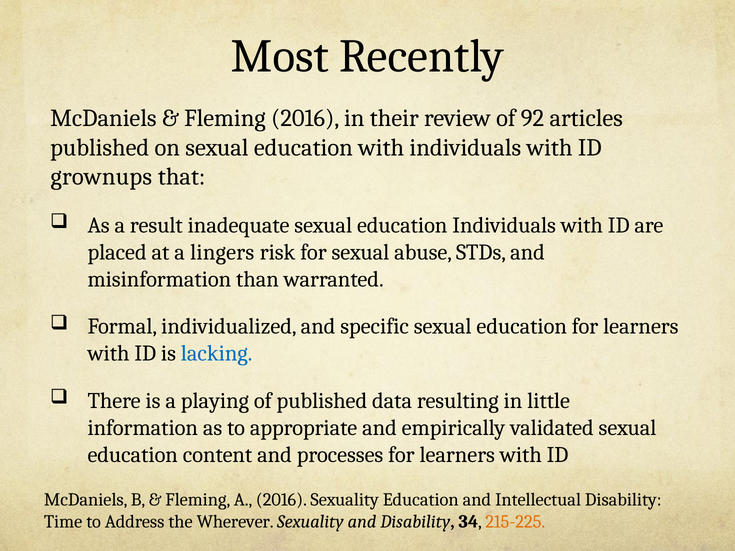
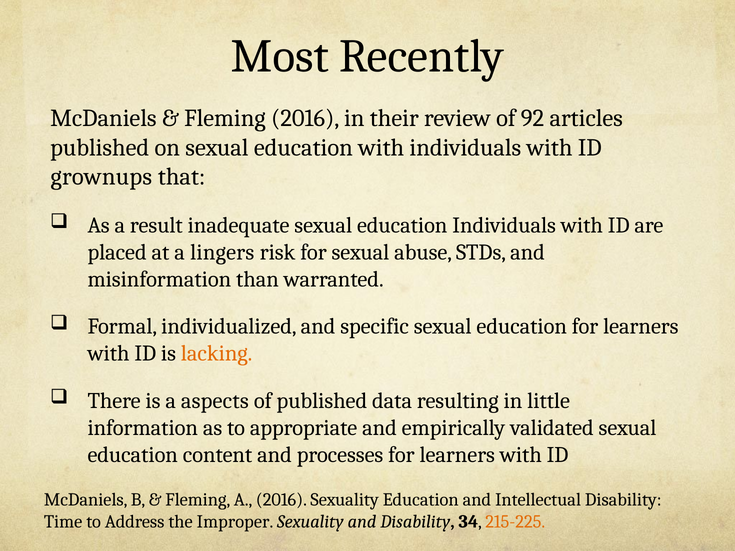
lacking colour: blue -> orange
playing: playing -> aspects
Wherever: Wherever -> Improper
